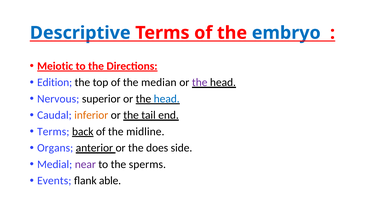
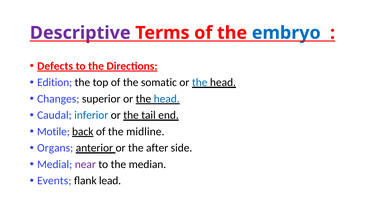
Descriptive colour: blue -> purple
Meiotic: Meiotic -> Defects
median: median -> somatic
the at (200, 82) colour: purple -> blue
Nervous: Nervous -> Changes
inferior colour: orange -> blue
Terms at (53, 132): Terms -> Motile
does: does -> after
sperms: sperms -> median
able: able -> lead
